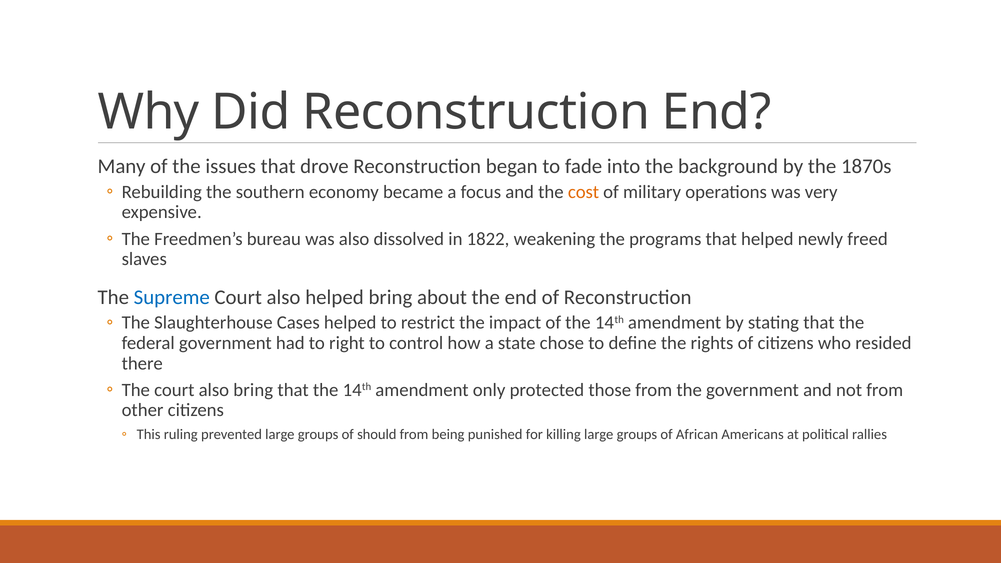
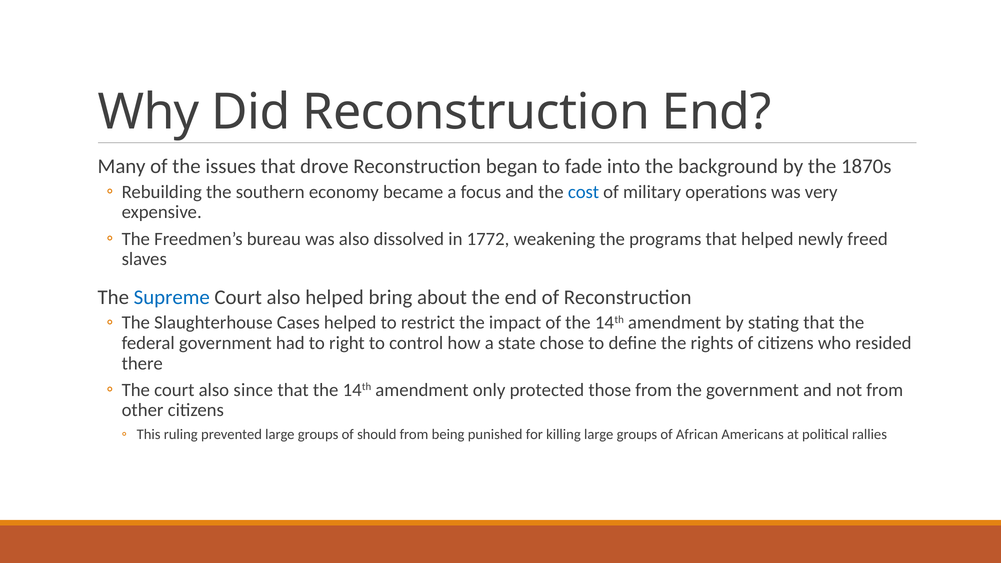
cost colour: orange -> blue
1822: 1822 -> 1772
also bring: bring -> since
